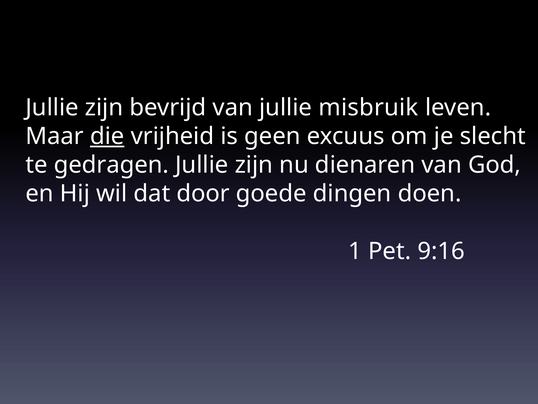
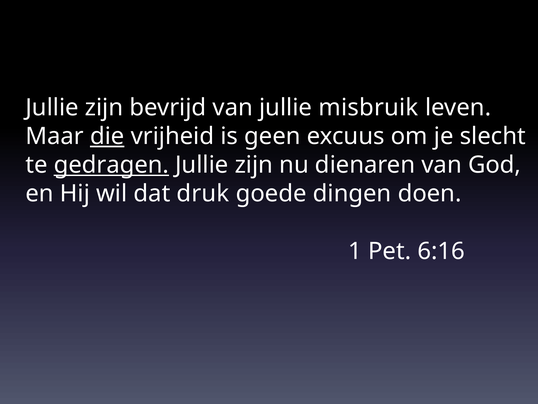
gedragen underline: none -> present
door: door -> druk
9:16: 9:16 -> 6:16
